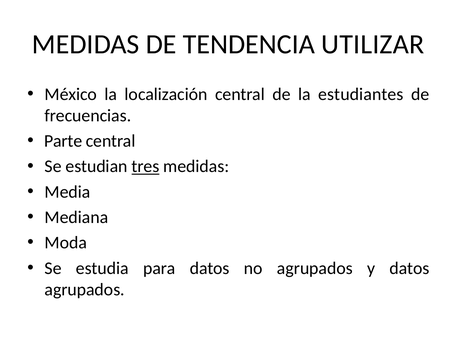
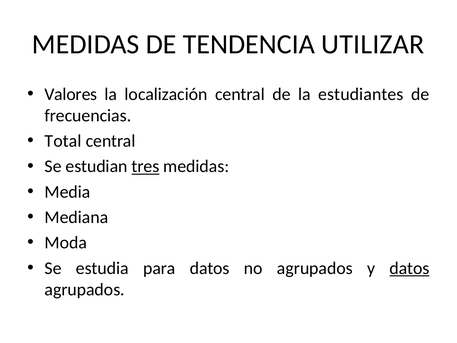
México: México -> Valores
Parte: Parte -> Total
datos at (409, 268) underline: none -> present
